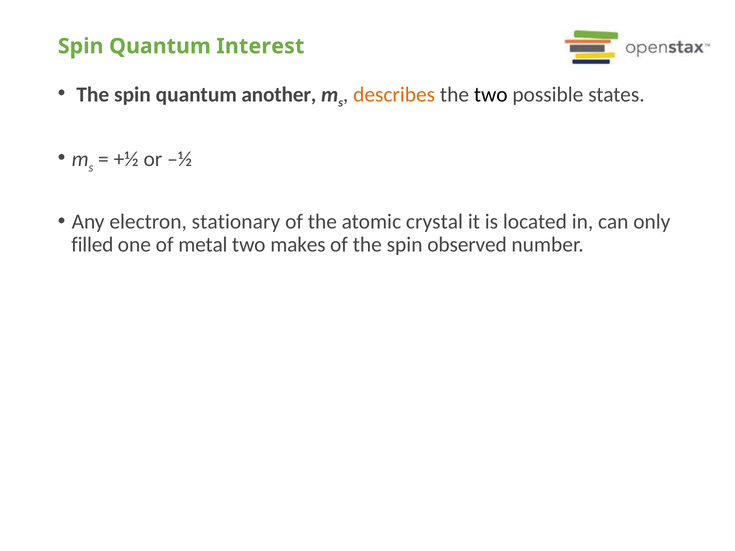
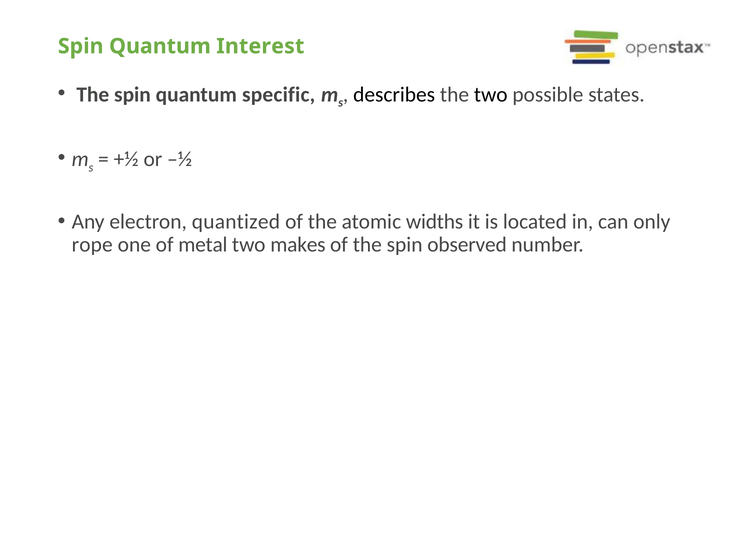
another: another -> specific
describes colour: orange -> black
stationary: stationary -> quantized
crystal: crystal -> widths
filled: filled -> rope
